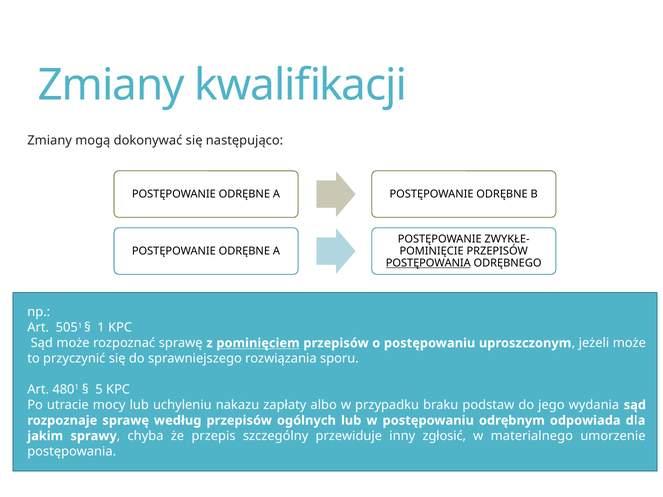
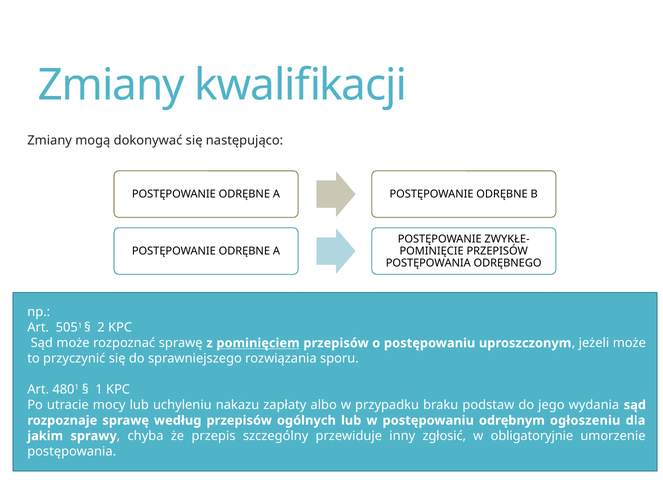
POSTĘPOWANIA at (428, 263) underline: present -> none
1: 1 -> 2
5: 5 -> 1
odpowiada: odpowiada -> ogłoszeniu
materialnego: materialnego -> obligatoryjnie
